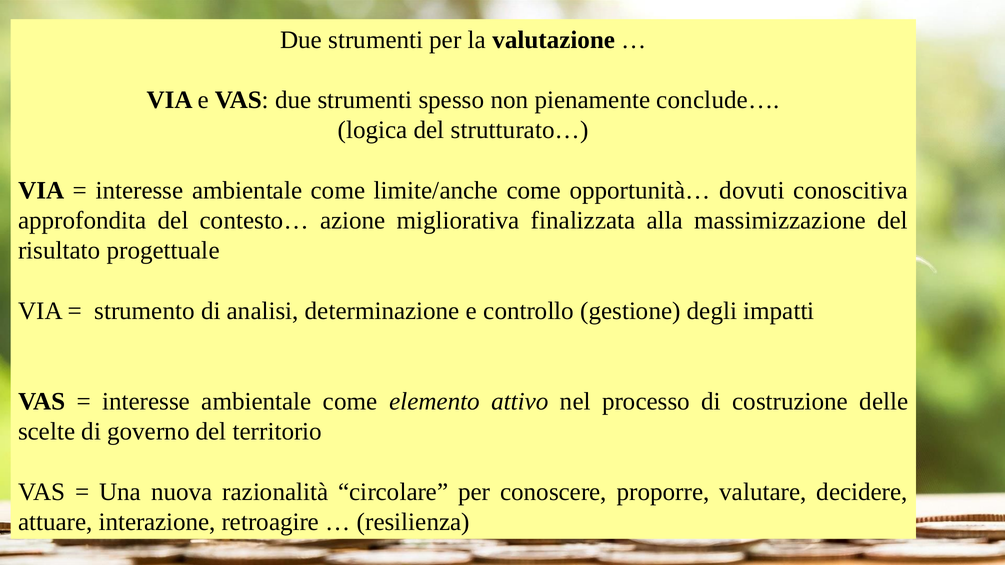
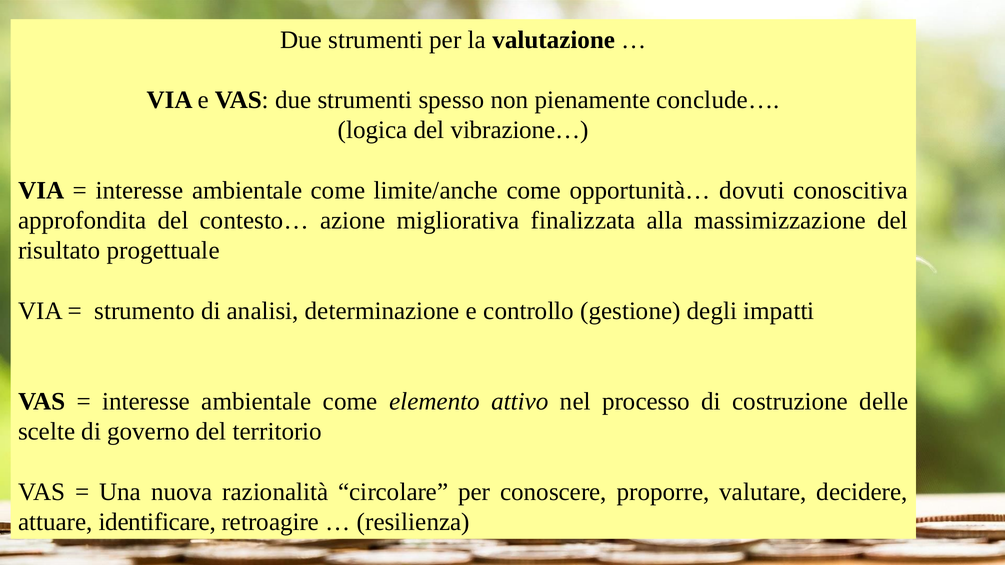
strutturato…: strutturato… -> vibrazione…
interazione: interazione -> identificare
